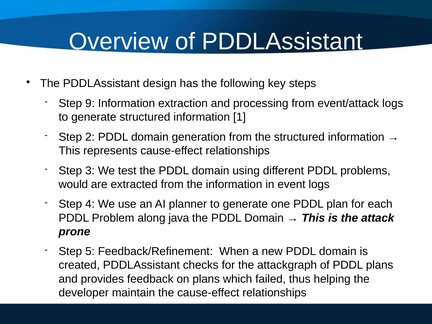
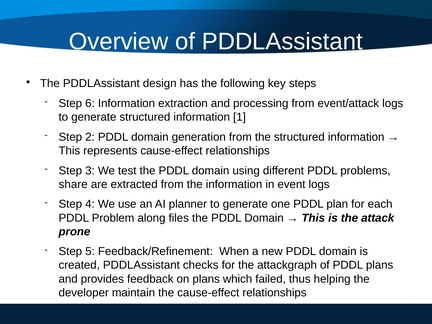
9: 9 -> 6
would: would -> share
java: java -> files
